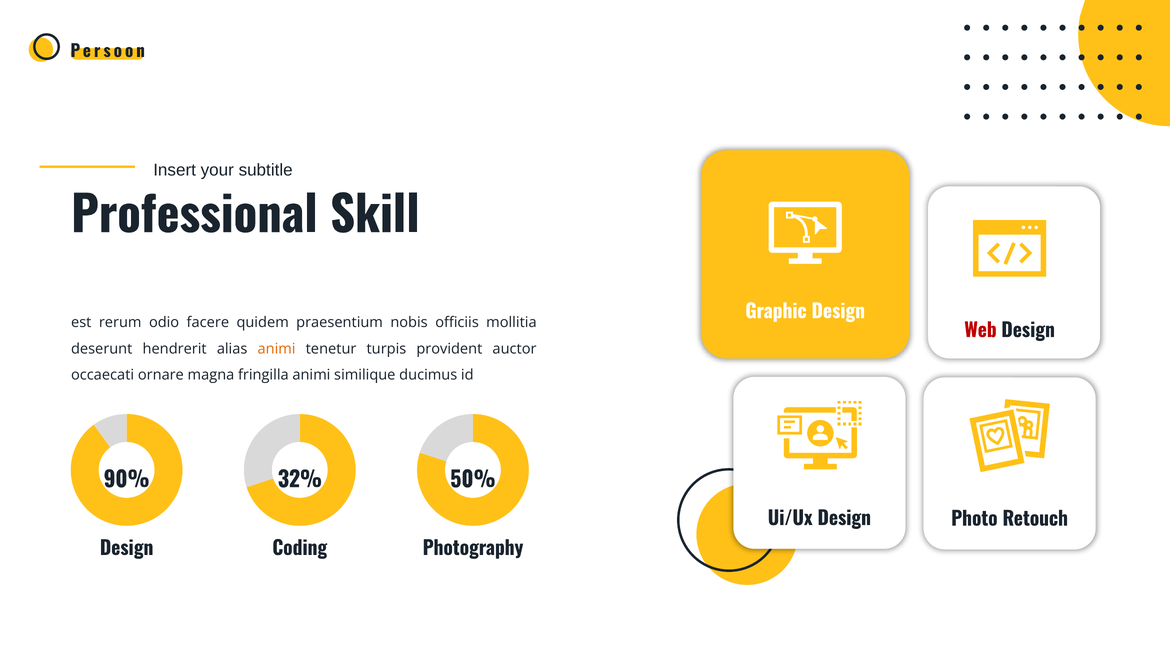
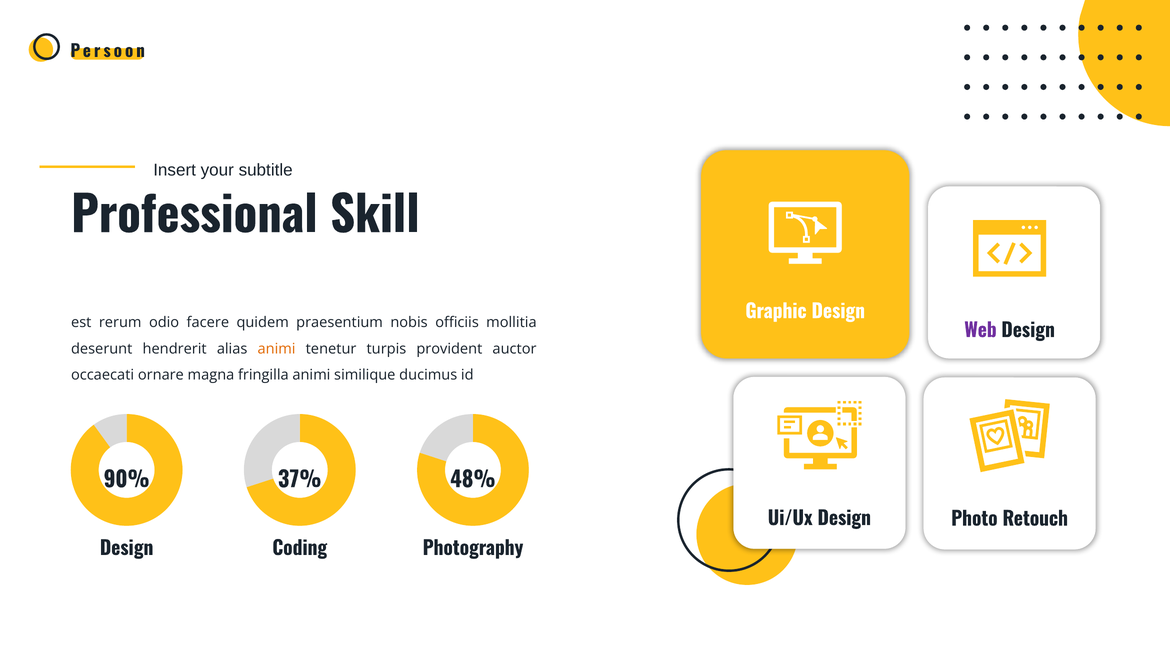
Web colour: red -> purple
32%: 32% -> 37%
50%: 50% -> 48%
